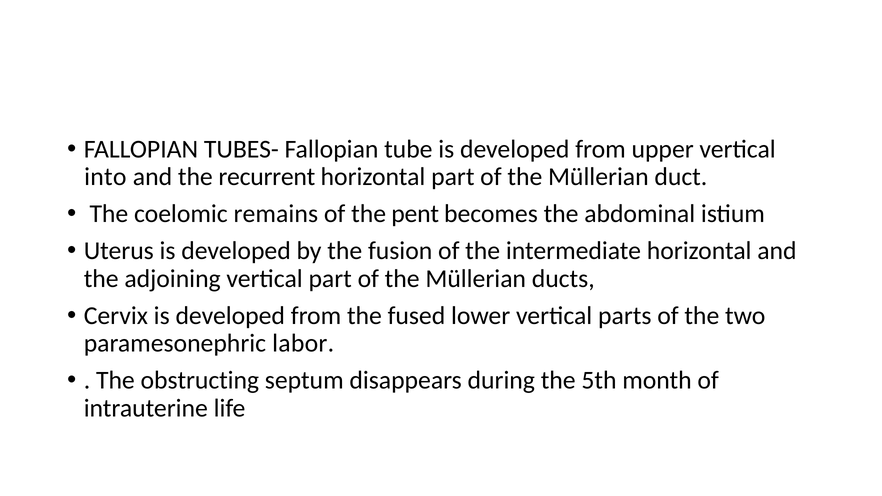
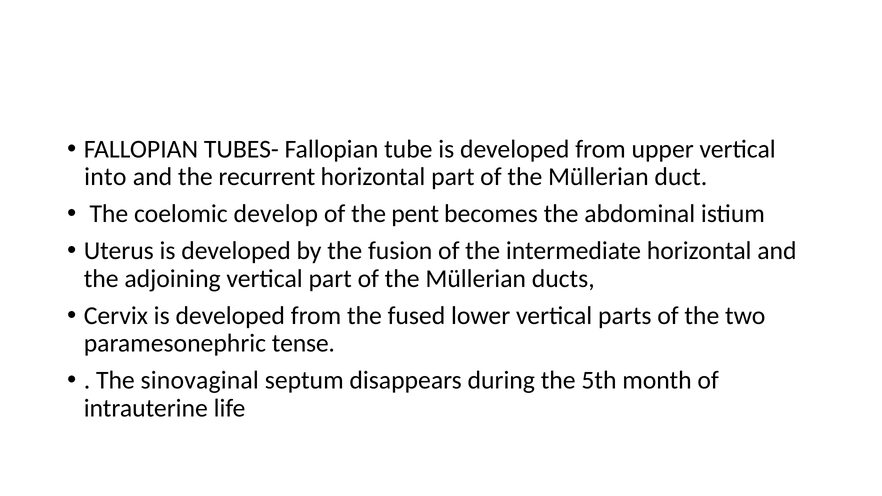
remains: remains -> develop
labor: labor -> tense
obstructing: obstructing -> sinovaginal
